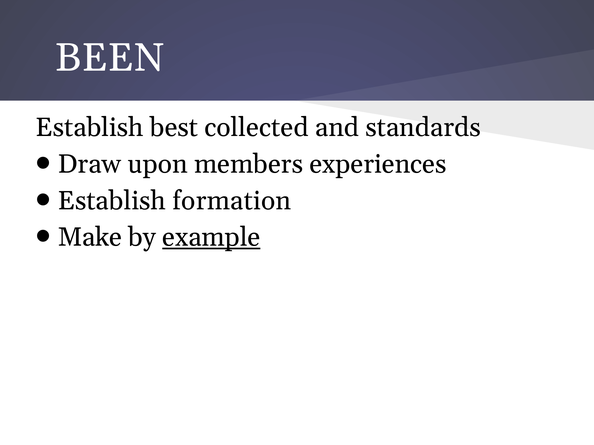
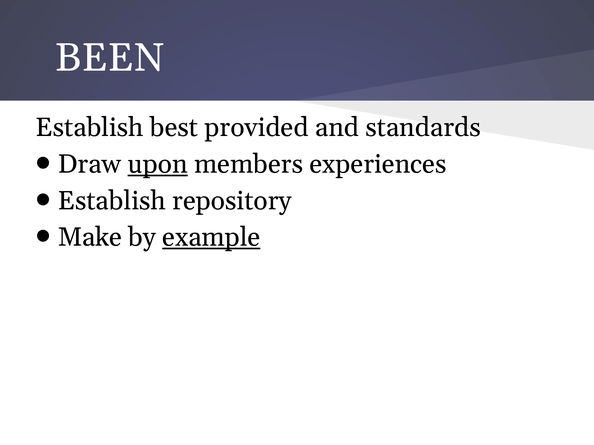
collected: collected -> provided
upon underline: none -> present
formation: formation -> repository
